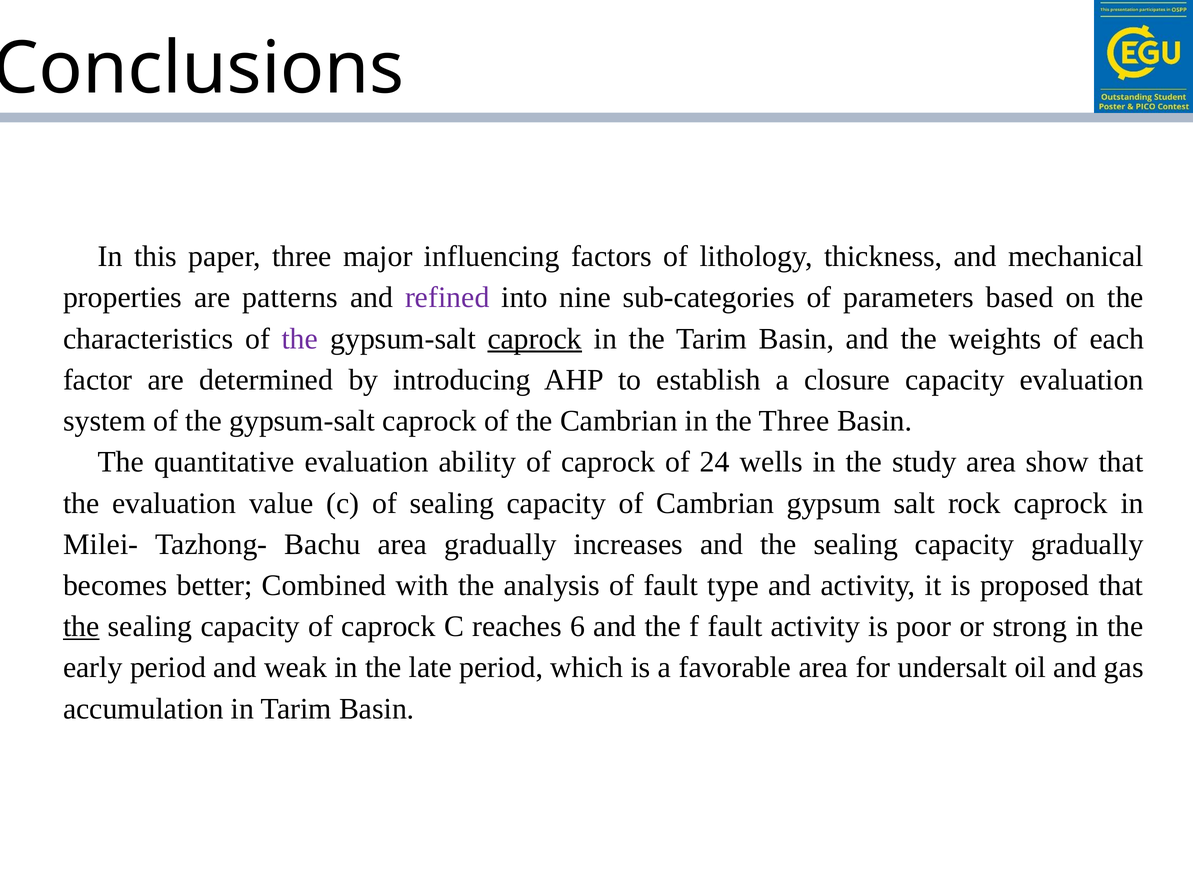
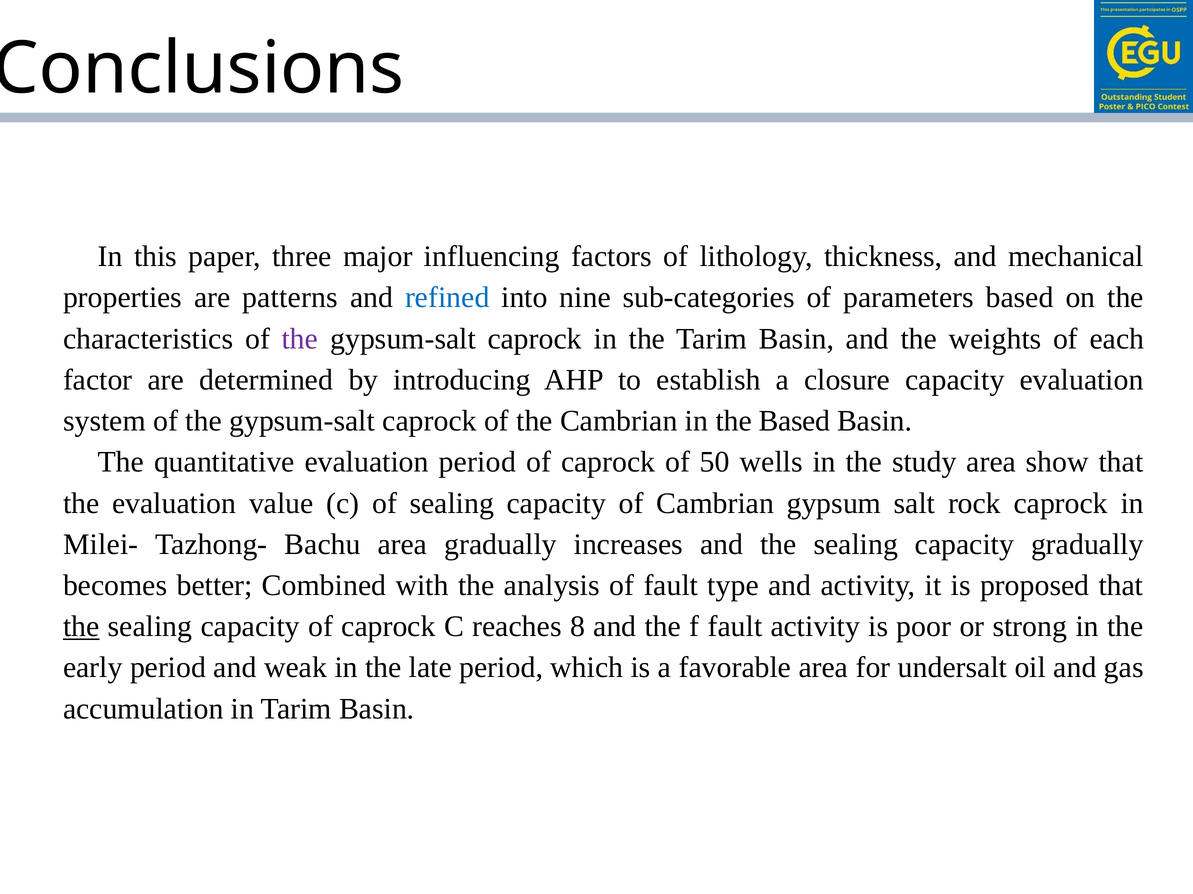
refined colour: purple -> blue
caprock at (535, 339) underline: present -> none
the Three: Three -> Based
evaluation ability: ability -> period
24: 24 -> 50
6: 6 -> 8
